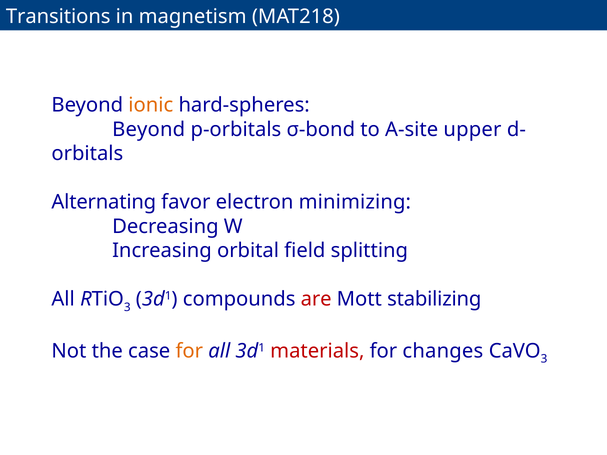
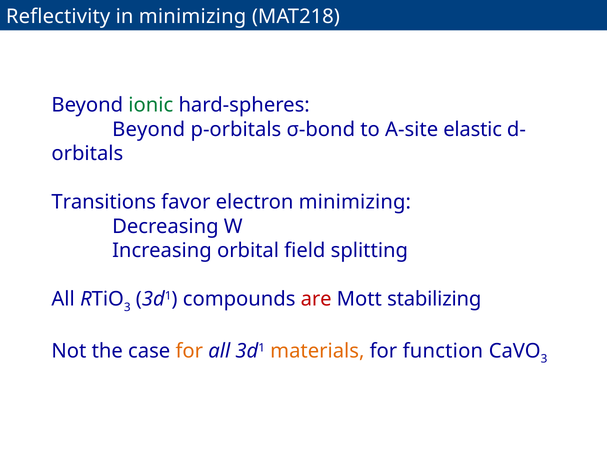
Transitions: Transitions -> Reflectivity
in magnetism: magnetism -> minimizing
ionic colour: orange -> green
upper: upper -> elastic
Alternating: Alternating -> Transitions
materials colour: red -> orange
changes: changes -> function
